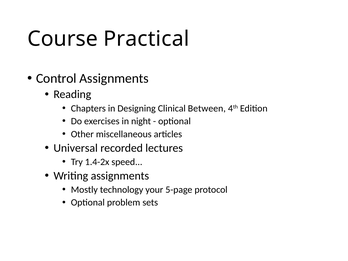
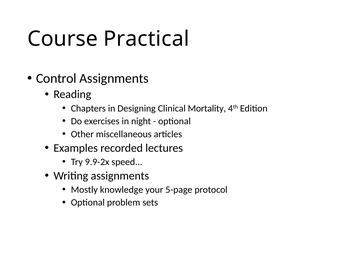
Between: Between -> Mortality
Universal: Universal -> Examples
1.4-2x: 1.4-2x -> 9.9-2x
technology: technology -> knowledge
